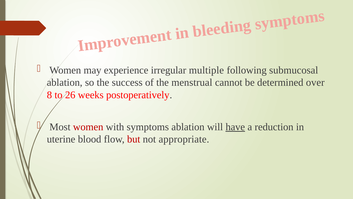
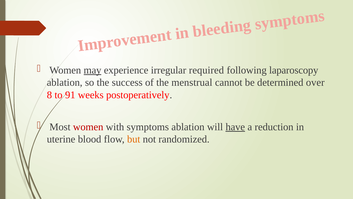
may underline: none -> present
multiple: multiple -> required
submucosal: submucosal -> laparoscopy
26: 26 -> 91
but colour: red -> orange
appropriate: appropriate -> randomized
